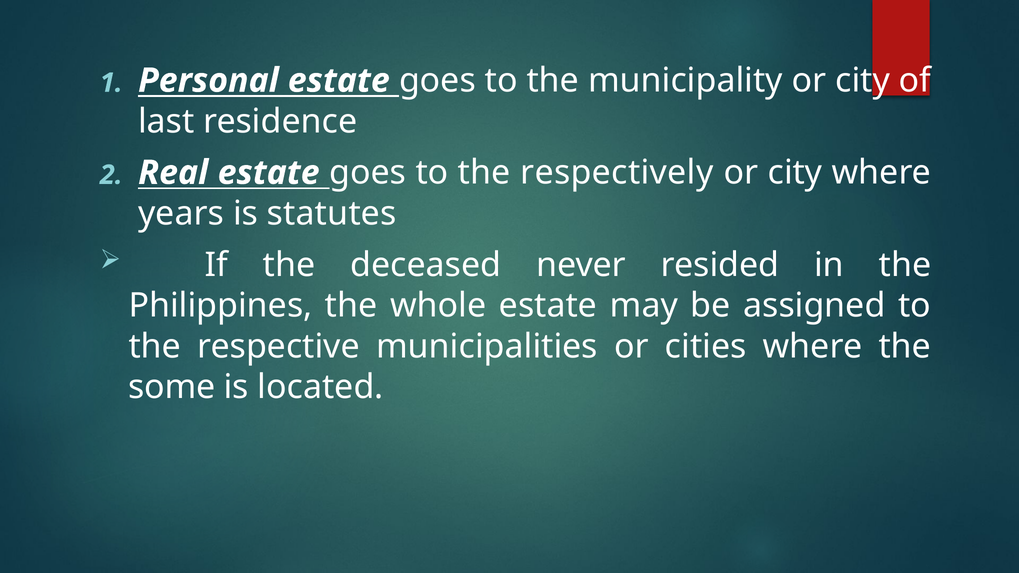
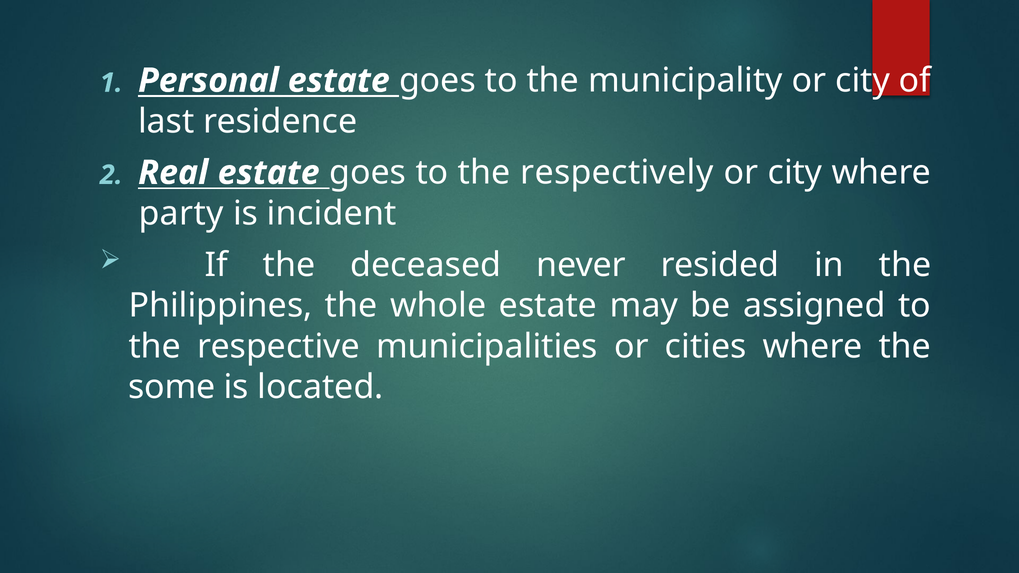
years: years -> party
statutes: statutes -> incident
